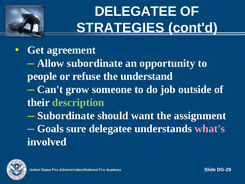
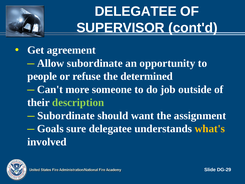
STRATEGIES: STRATEGIES -> SUPERVISOR
understand: understand -> determined
grow: grow -> more
what's colour: pink -> yellow
